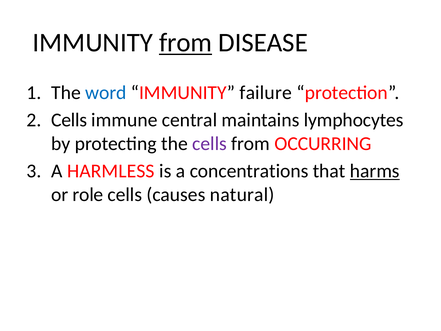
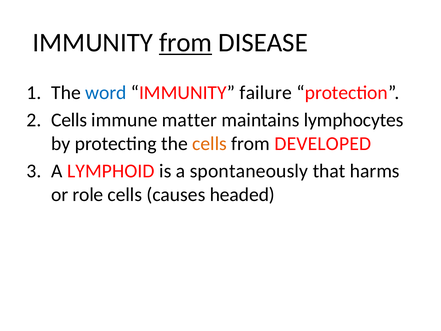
central: central -> matter
cells at (210, 144) colour: purple -> orange
OCCURRING: OCCURRING -> DEVELOPED
HARMLESS: HARMLESS -> LYMPHOID
concentrations: concentrations -> spontaneously
harms underline: present -> none
natural: natural -> headed
